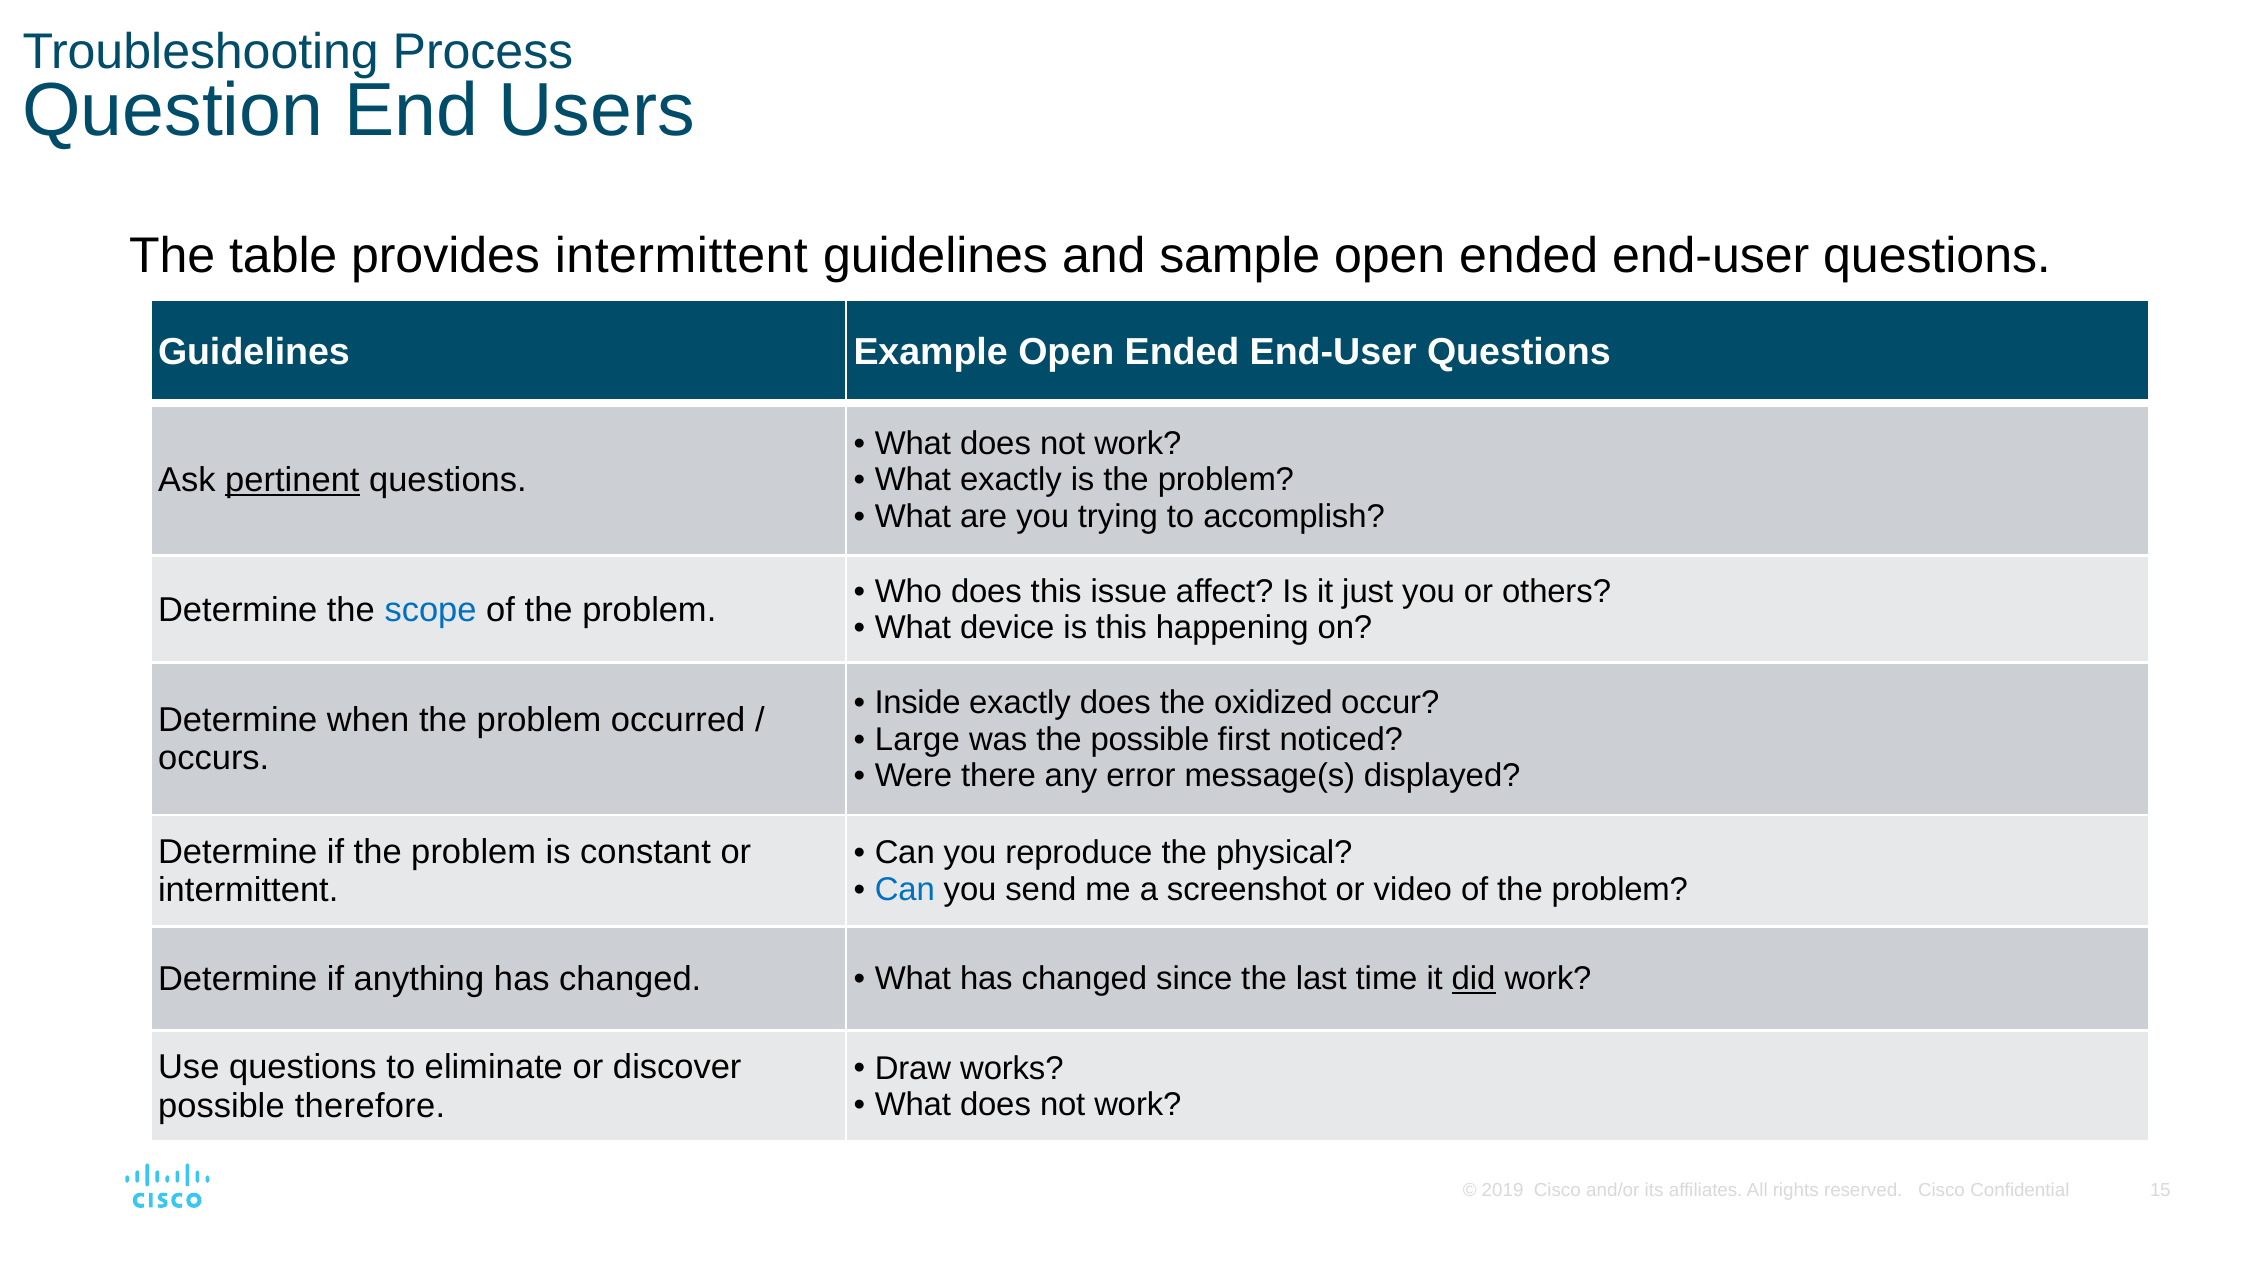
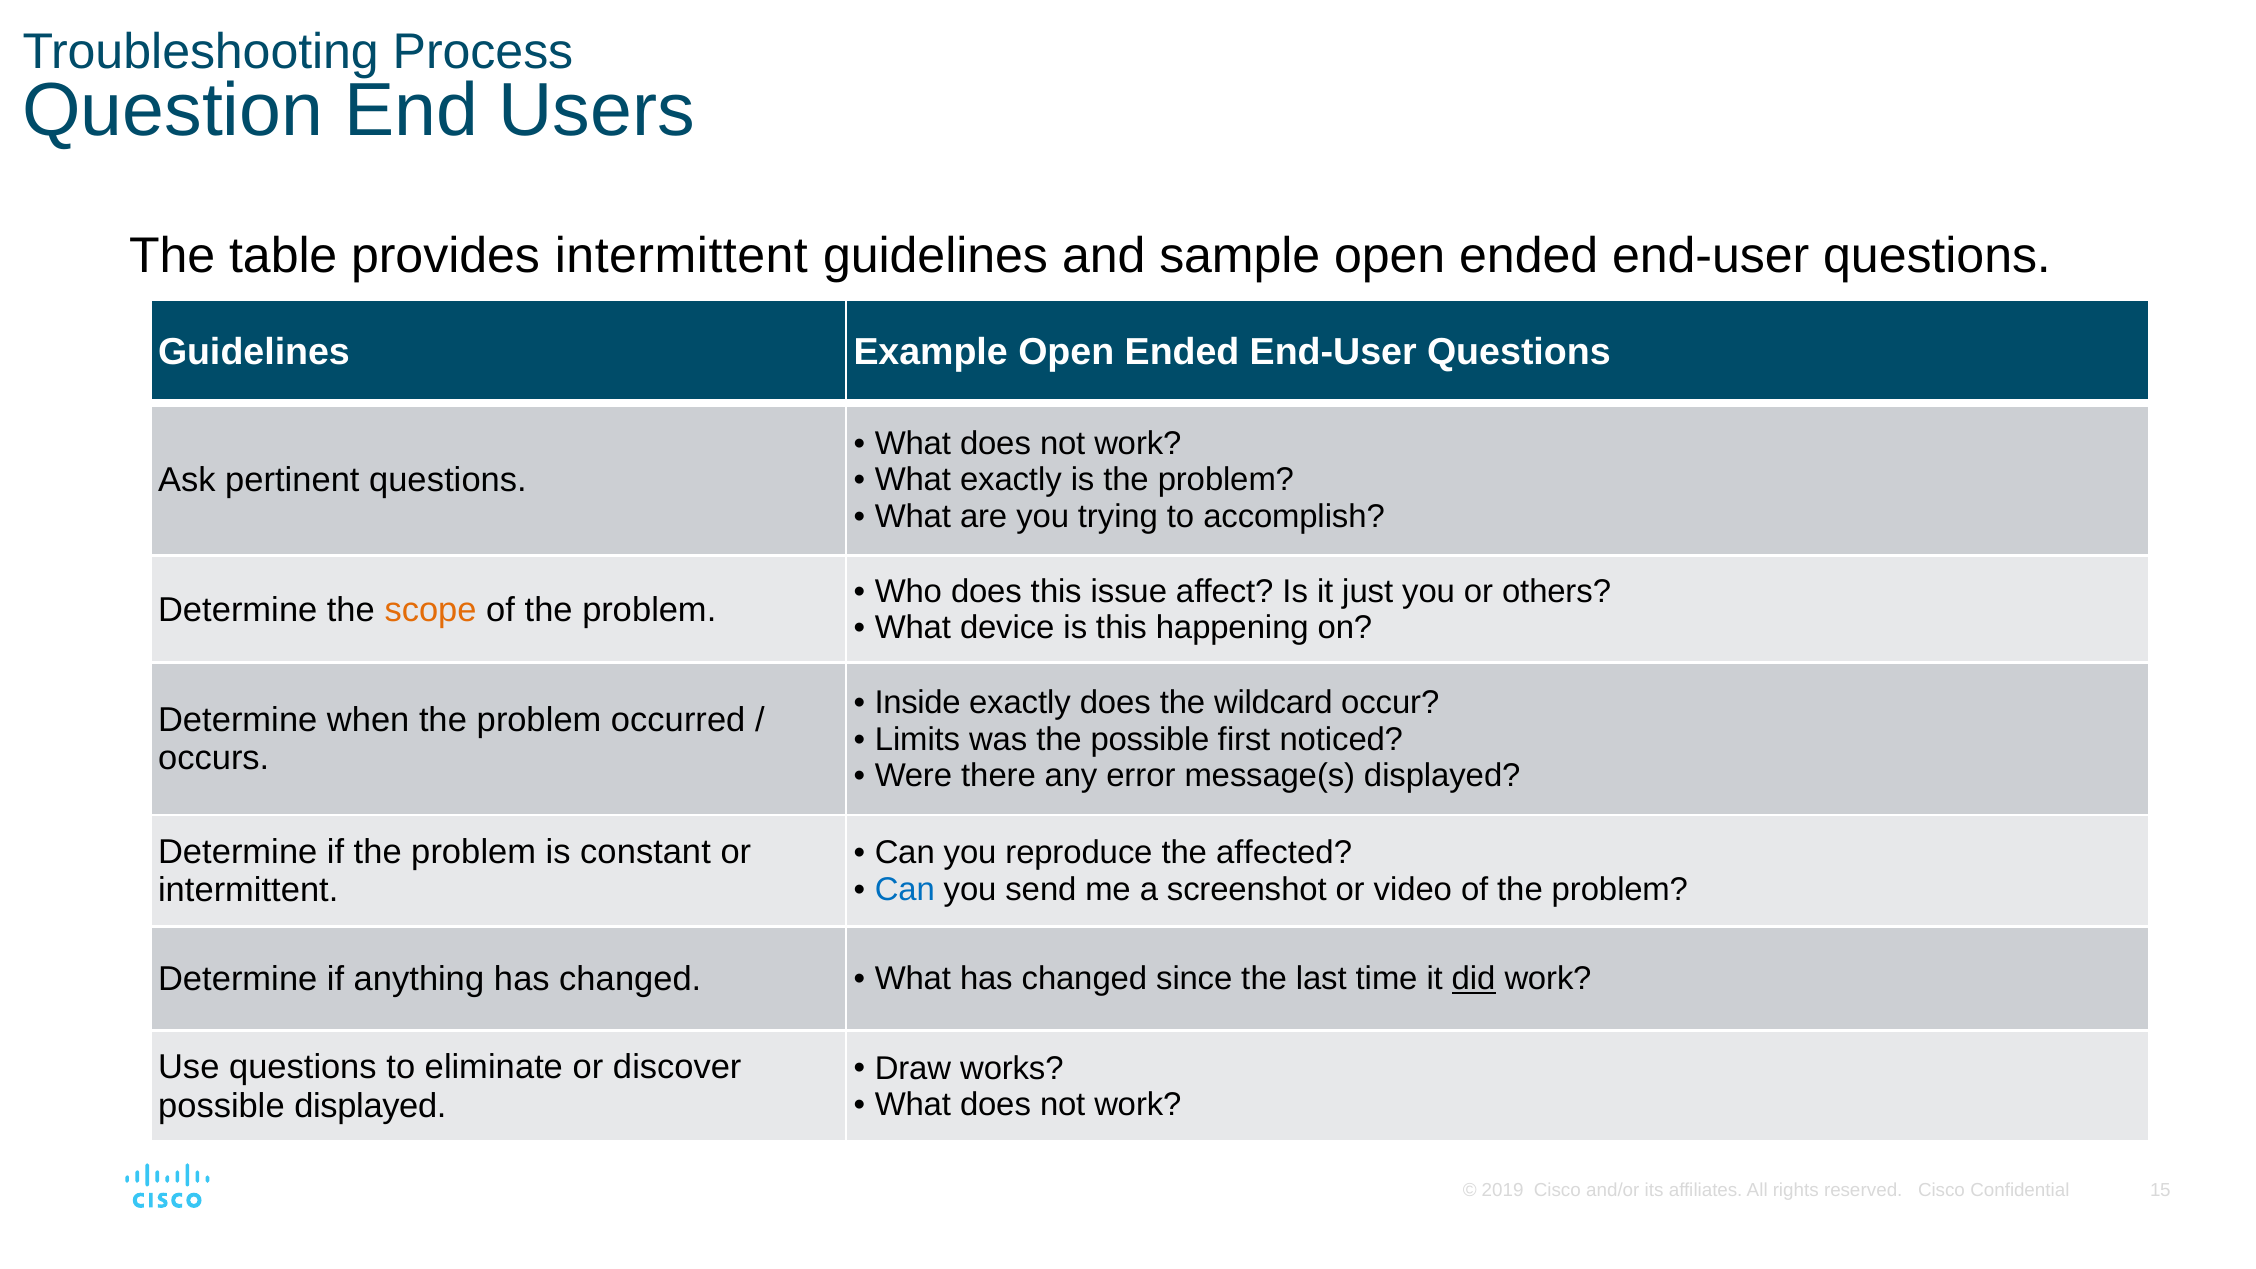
pertinent underline: present -> none
scope colour: blue -> orange
oxidized: oxidized -> wildcard
Large: Large -> Limits
physical: physical -> affected
possible therefore: therefore -> displayed
